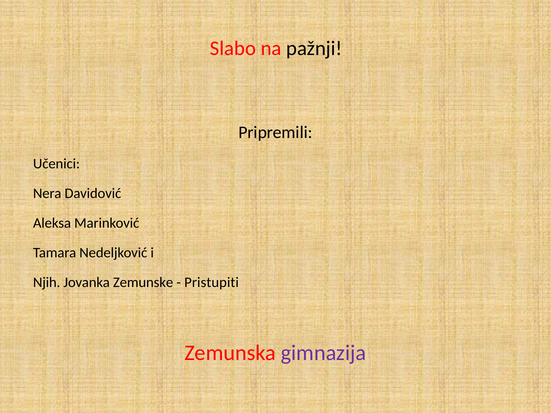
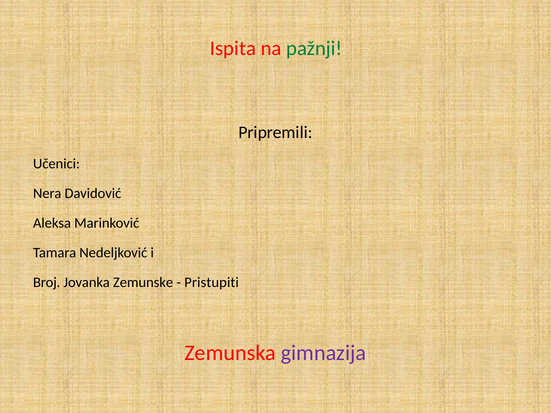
Slabo: Slabo -> Ispita
pažnji colour: black -> green
Njih: Njih -> Broj
